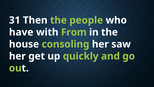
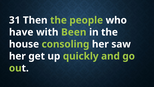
From: From -> Been
